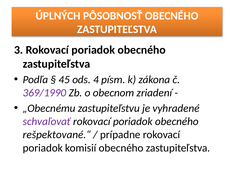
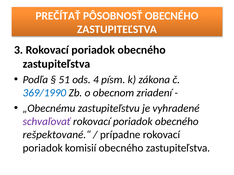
ÚPLNÝCH: ÚPLNÝCH -> PREČÍTAŤ
45: 45 -> 51
369/1990 colour: purple -> blue
